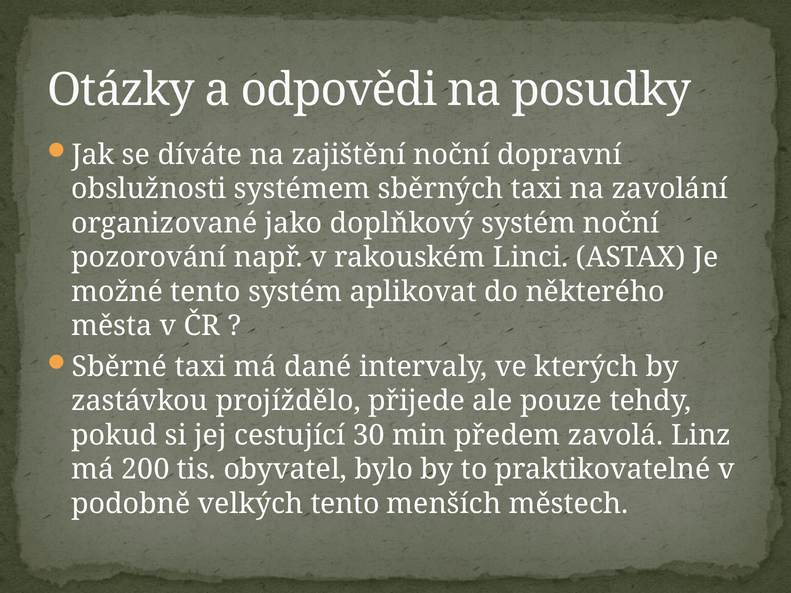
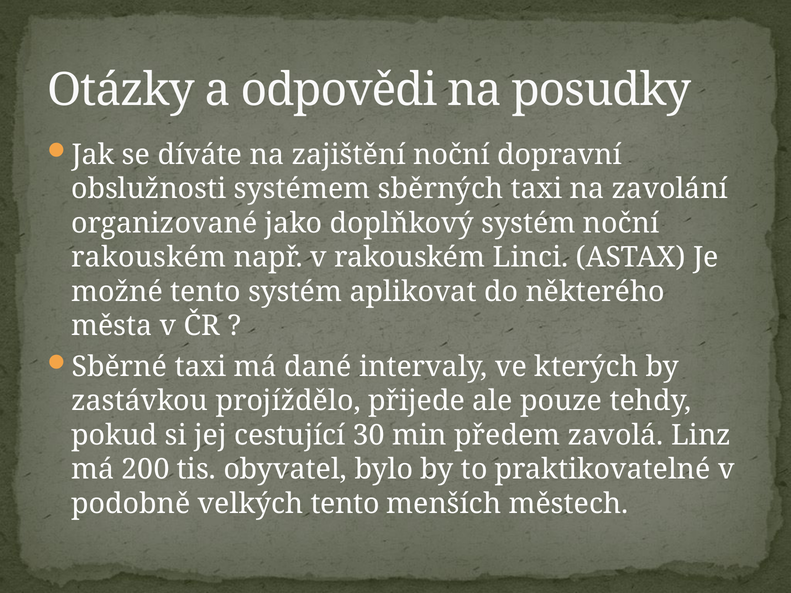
pozorování at (149, 258): pozorování -> rakouském
